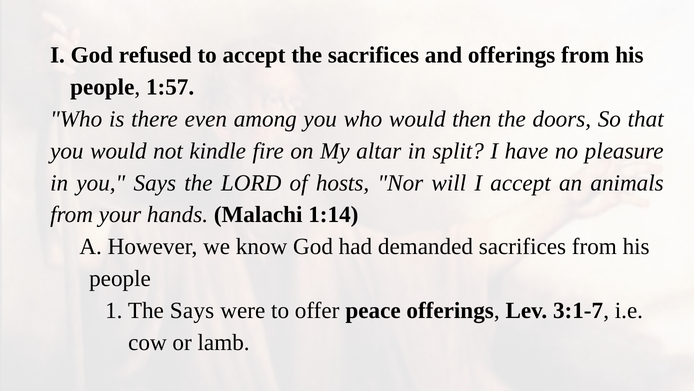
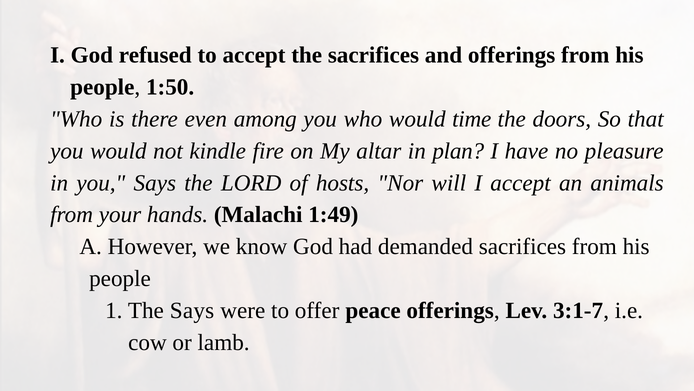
1:57: 1:57 -> 1:50
then: then -> time
split: split -> plan
1:14: 1:14 -> 1:49
